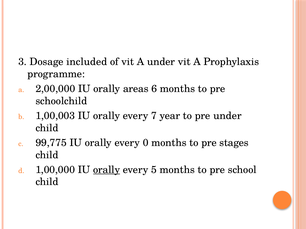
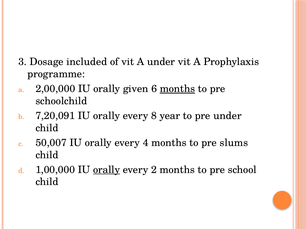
areas: areas -> given
months at (177, 89) underline: none -> present
1,00,003: 1,00,003 -> 7,20,091
7: 7 -> 8
99,775: 99,775 -> 50,007
0: 0 -> 4
stages: stages -> slums
5: 5 -> 2
